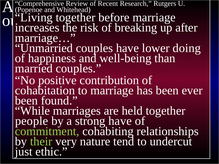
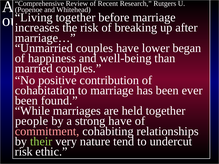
doing: doing -> began
commitment colour: light green -> pink
just at (24, 152): just -> risk
